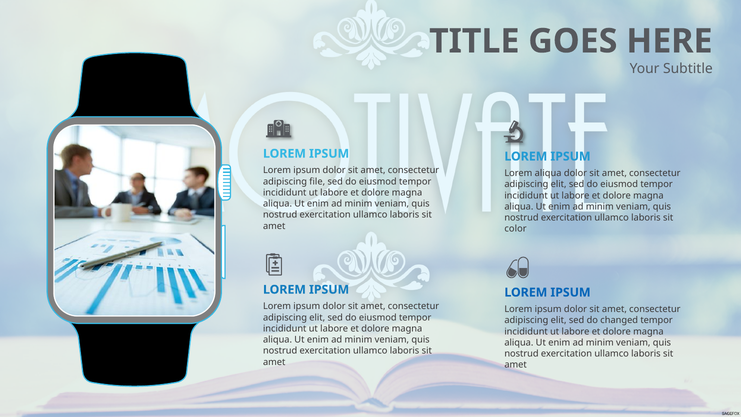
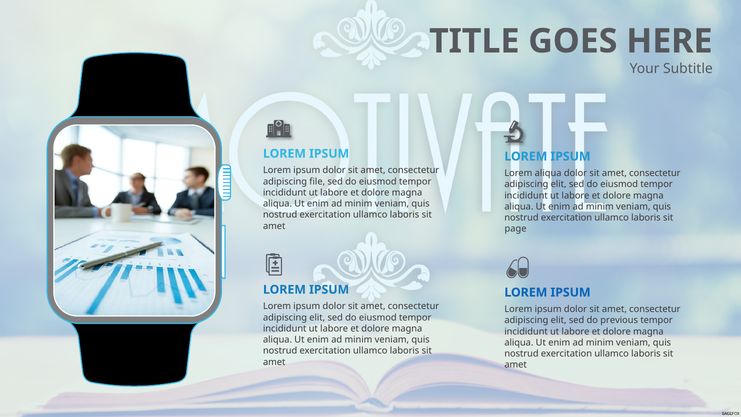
color: color -> page
changed: changed -> previous
